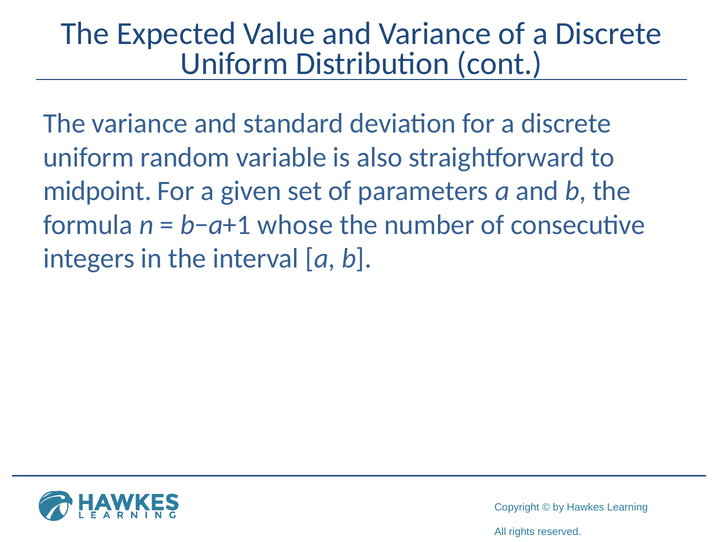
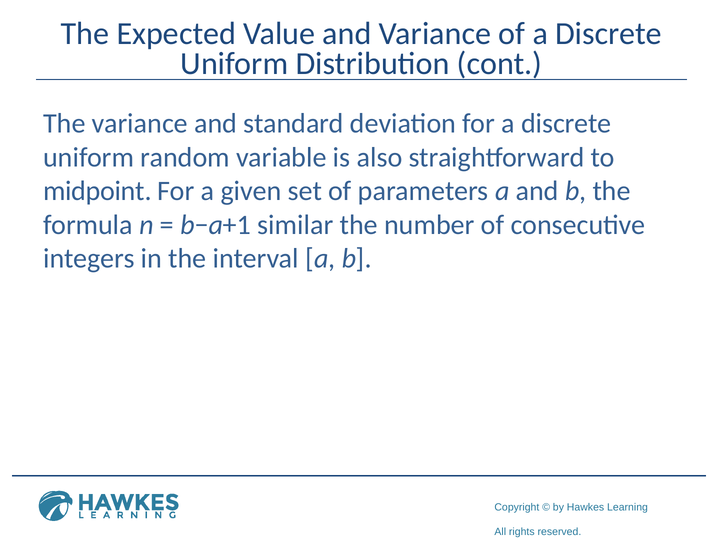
whose: whose -> similar
